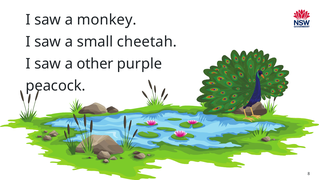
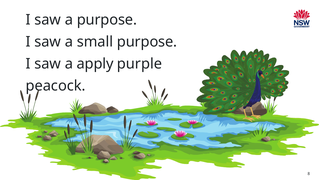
a monkey: monkey -> purpose
small cheetah: cheetah -> purpose
other: other -> apply
